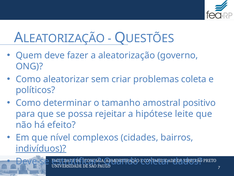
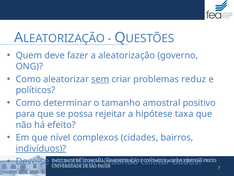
sem underline: none -> present
coleta: coleta -> reduz
leite: leite -> taxa
